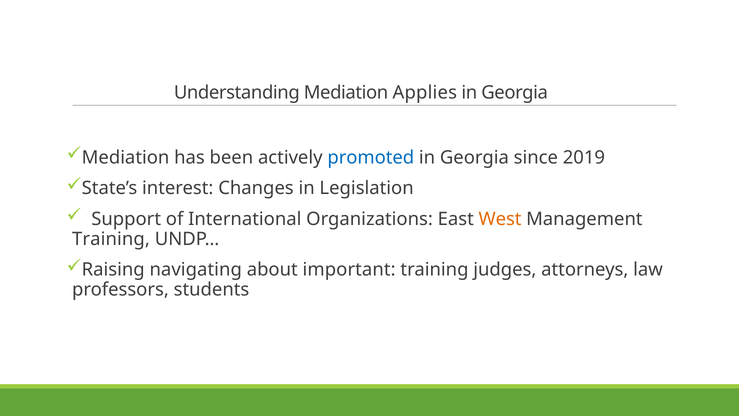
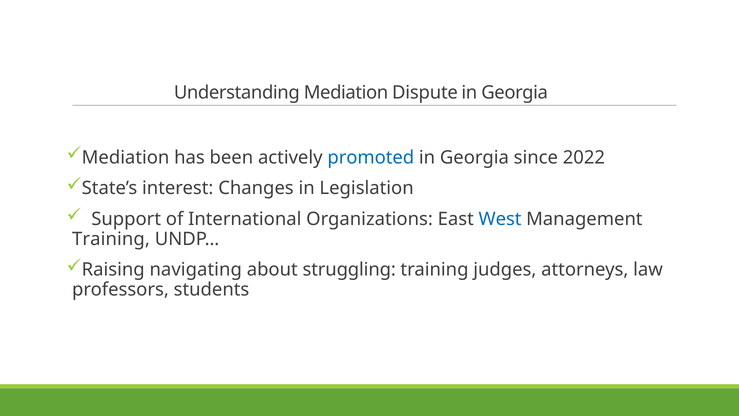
Applies: Applies -> Dispute
2019: 2019 -> 2022
West colour: orange -> blue
important: important -> struggling
